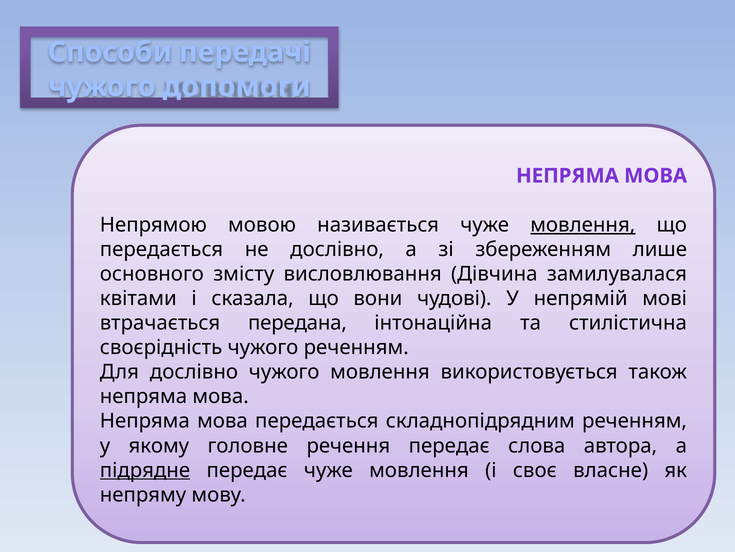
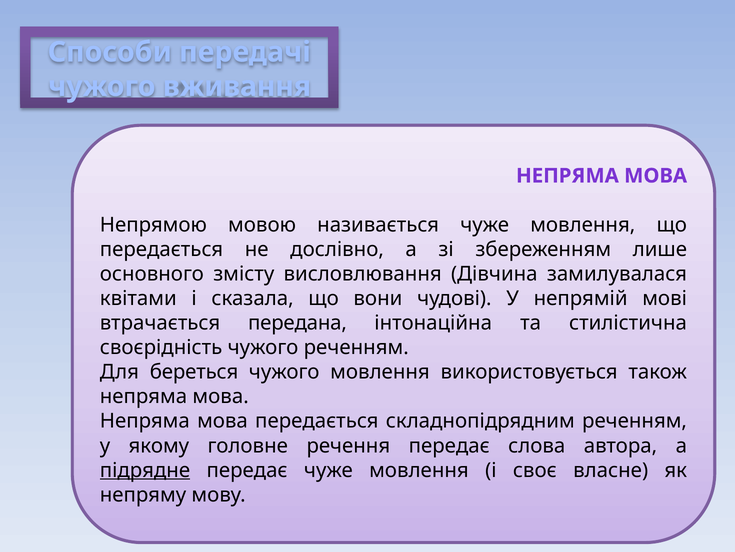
допомоги: допомоги -> вживання
мовлення at (583, 225) underline: present -> none
Для дослівно: дослівно -> береться
